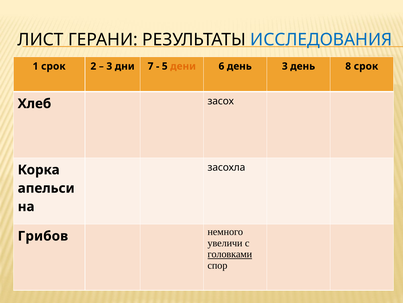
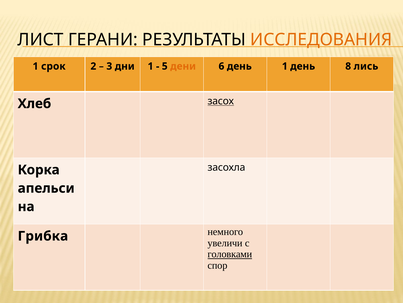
ИССЛЕДОВАНИЯ colour: blue -> orange
дни 7: 7 -> 1
день 3: 3 -> 1
8 срок: срок -> лись
засох underline: none -> present
Грибов: Грибов -> Грибка
